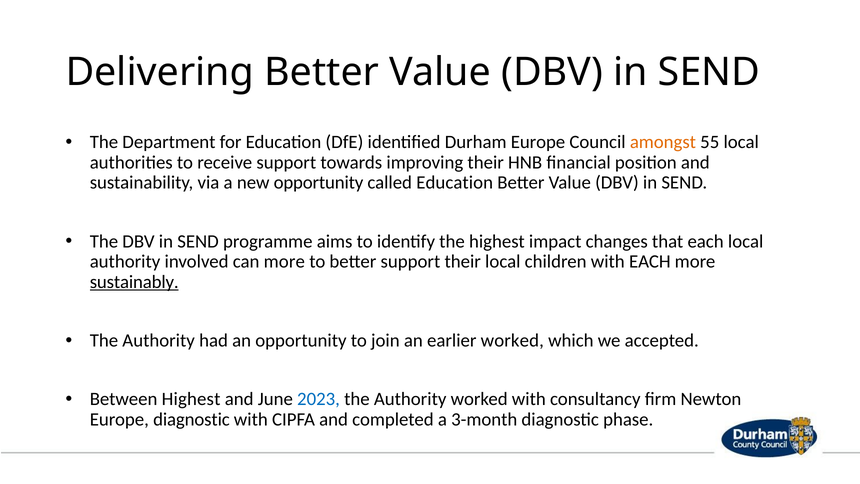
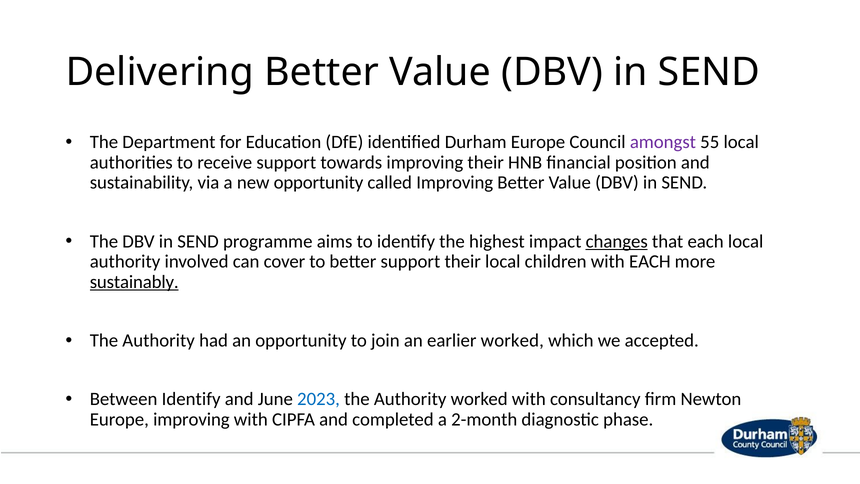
amongst colour: orange -> purple
called Education: Education -> Improving
changes underline: none -> present
can more: more -> cover
Between Highest: Highest -> Identify
Europe diagnostic: diagnostic -> improving
3-month: 3-month -> 2-month
